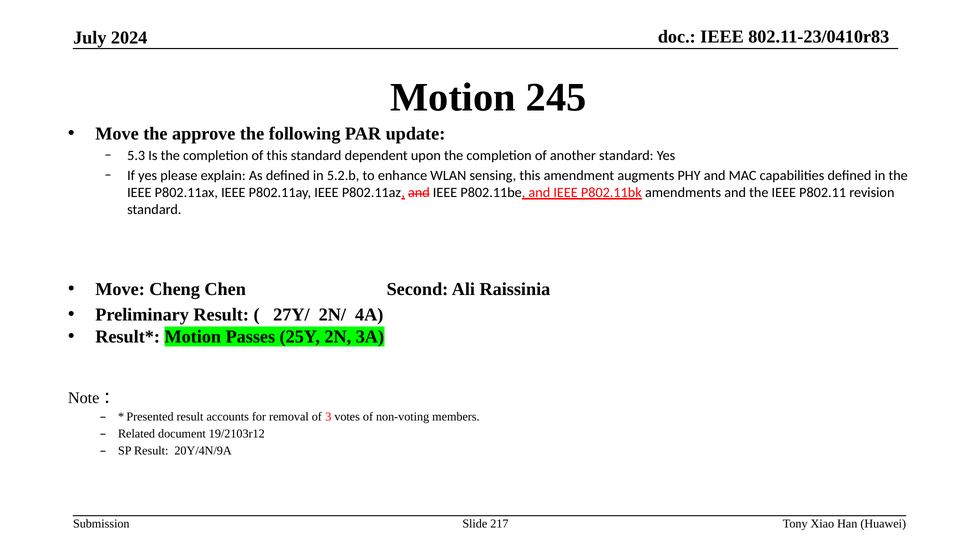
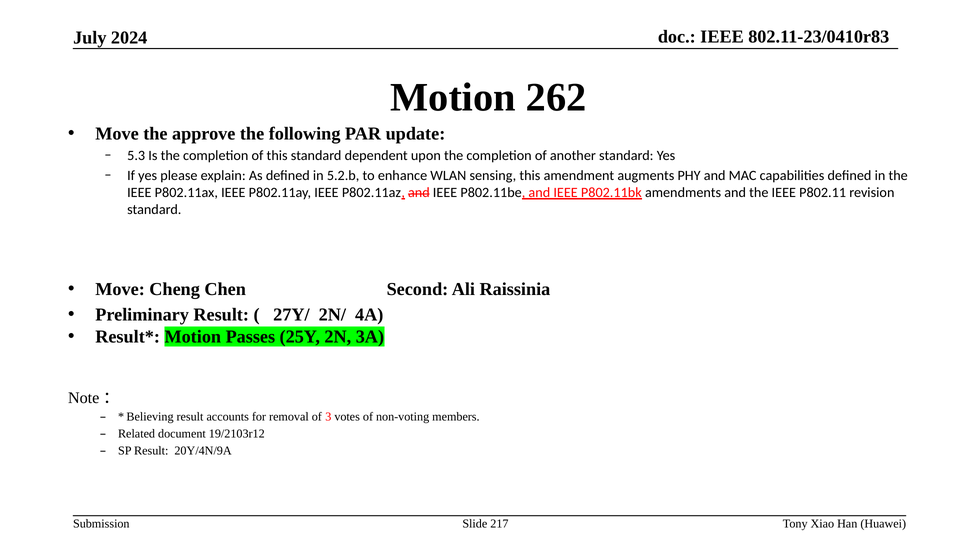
245: 245 -> 262
Presented: Presented -> Believing
